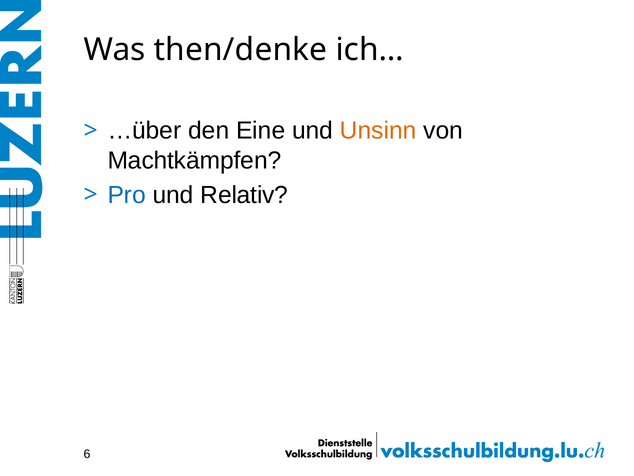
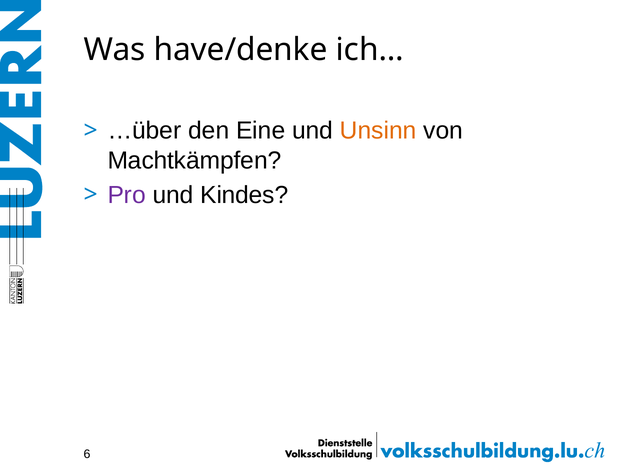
then/denke: then/denke -> have/denke
Pro colour: blue -> purple
Relativ: Relativ -> Kindes
